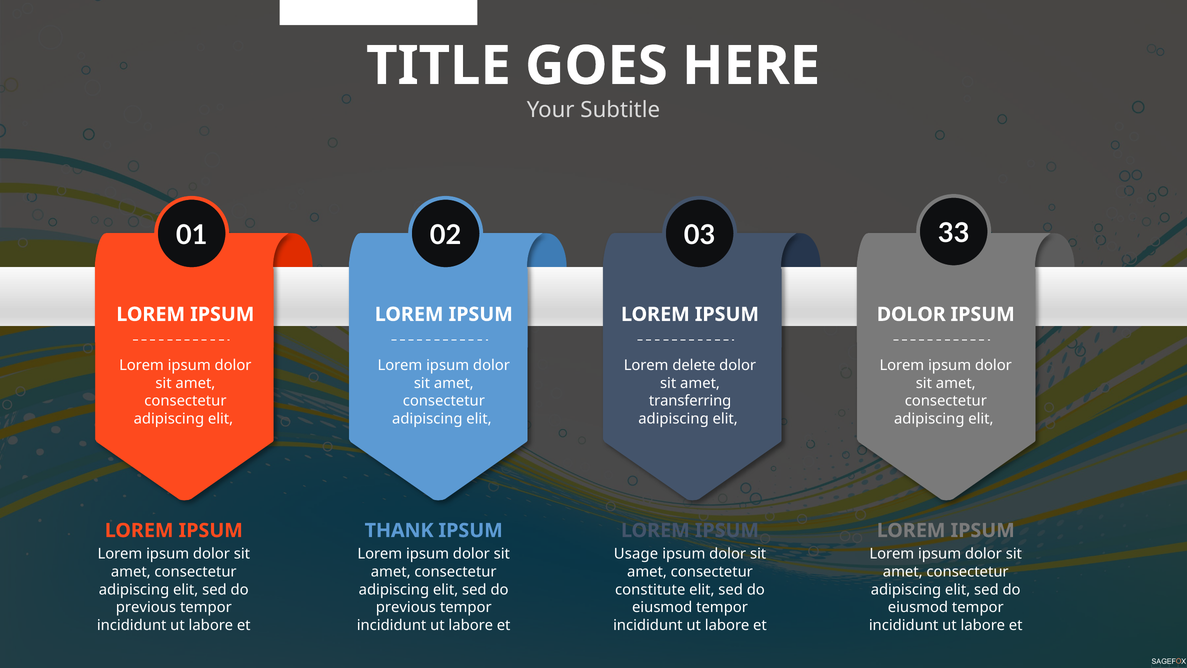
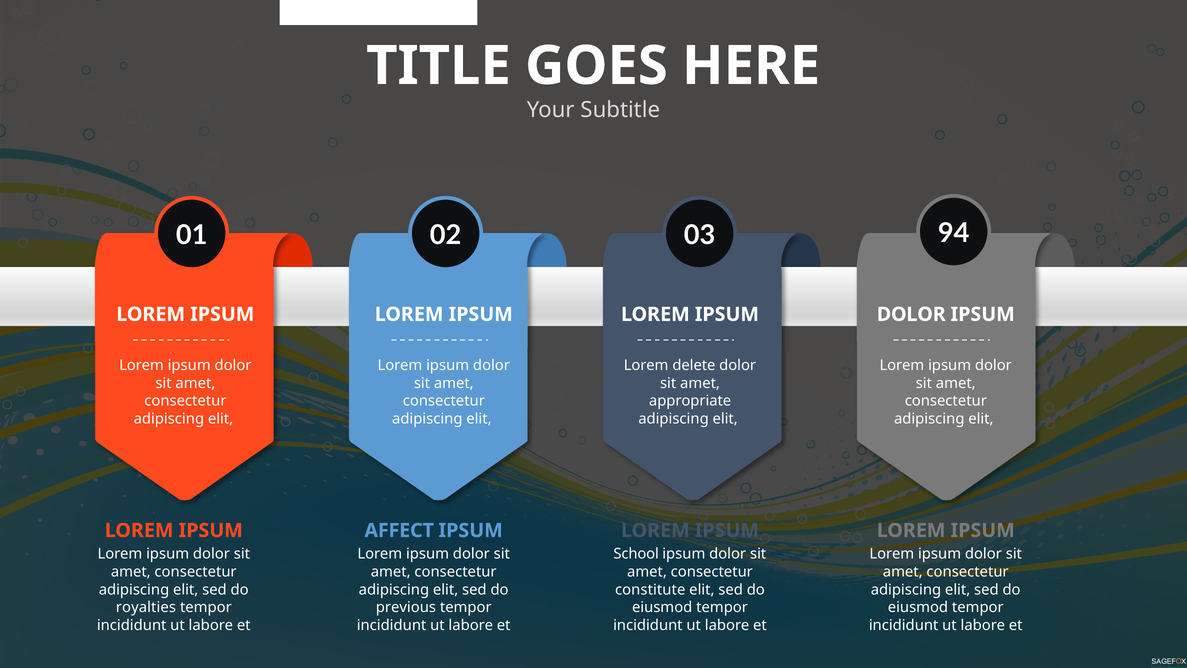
33: 33 -> 94
transferring: transferring -> appropriate
THANK: THANK -> AFFECT
Usage: Usage -> School
previous at (146, 607): previous -> royalties
